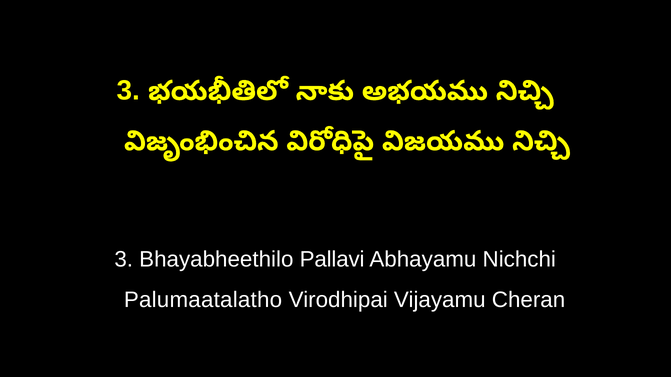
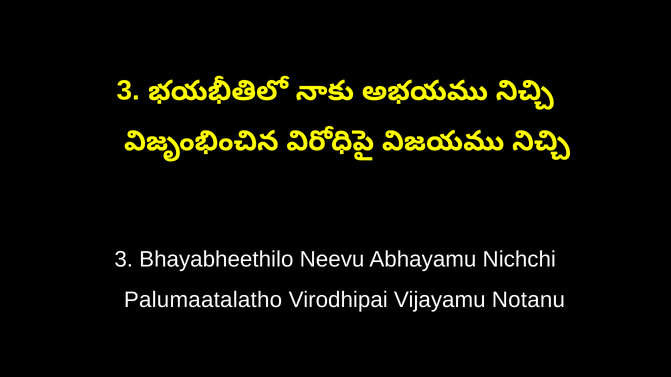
Pallavi: Pallavi -> Neevu
Cheran: Cheran -> Notanu
